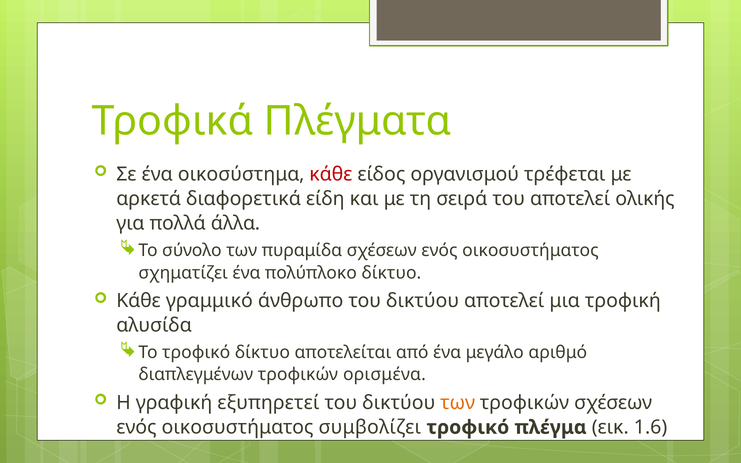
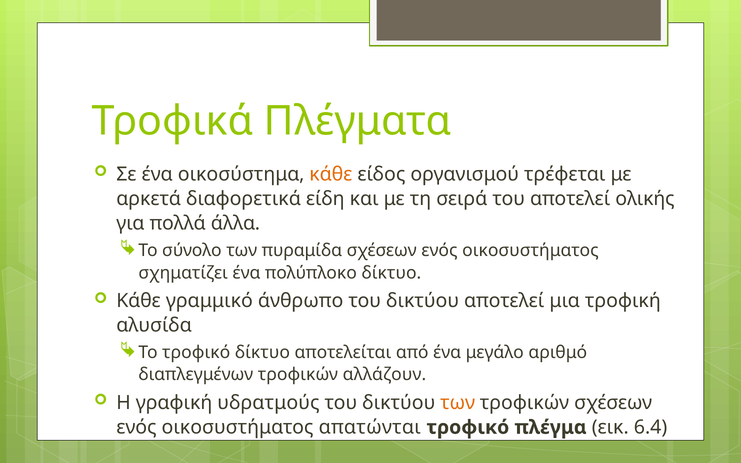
κάθε at (331, 174) colour: red -> orange
ορισμένα: ορισμένα -> αλλάζουν
εξυπηρετεί: εξυπηρετεί -> υδρατμούς
συμβολίζει: συμβολίζει -> απατώνται
1.6: 1.6 -> 6.4
